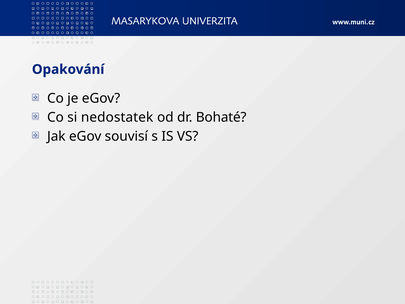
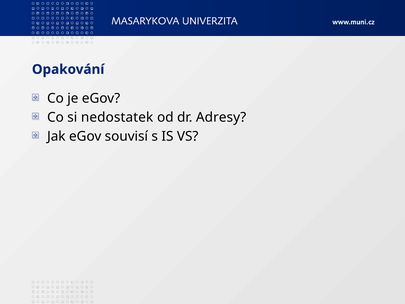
Bohaté: Bohaté -> Adresy
